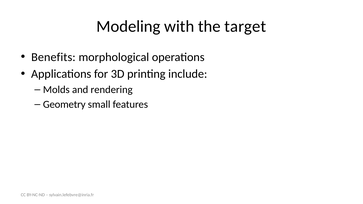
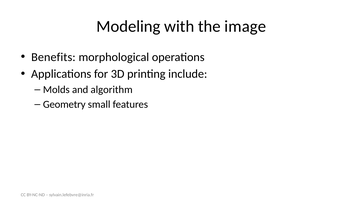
target: target -> image
rendering: rendering -> algorithm
